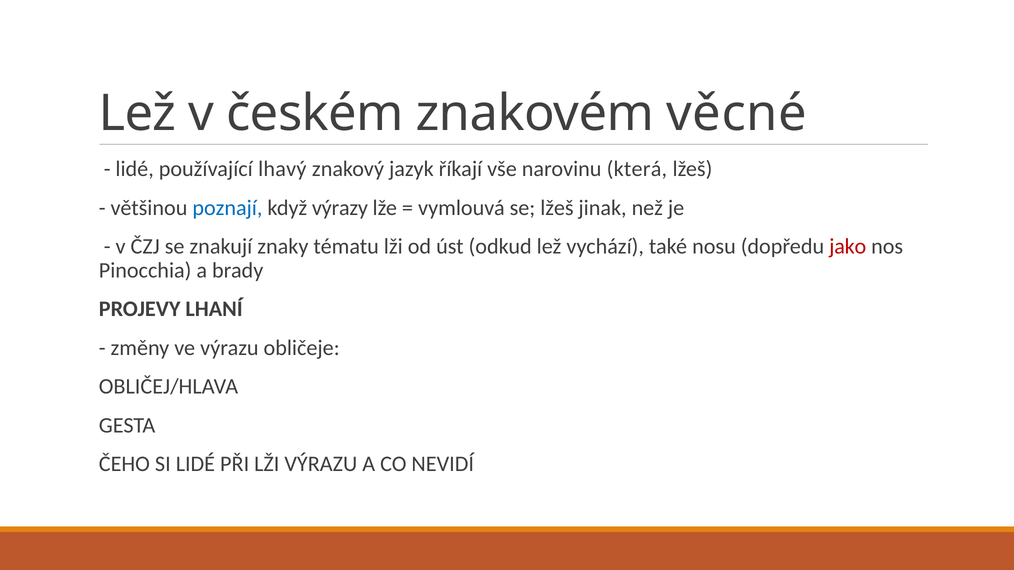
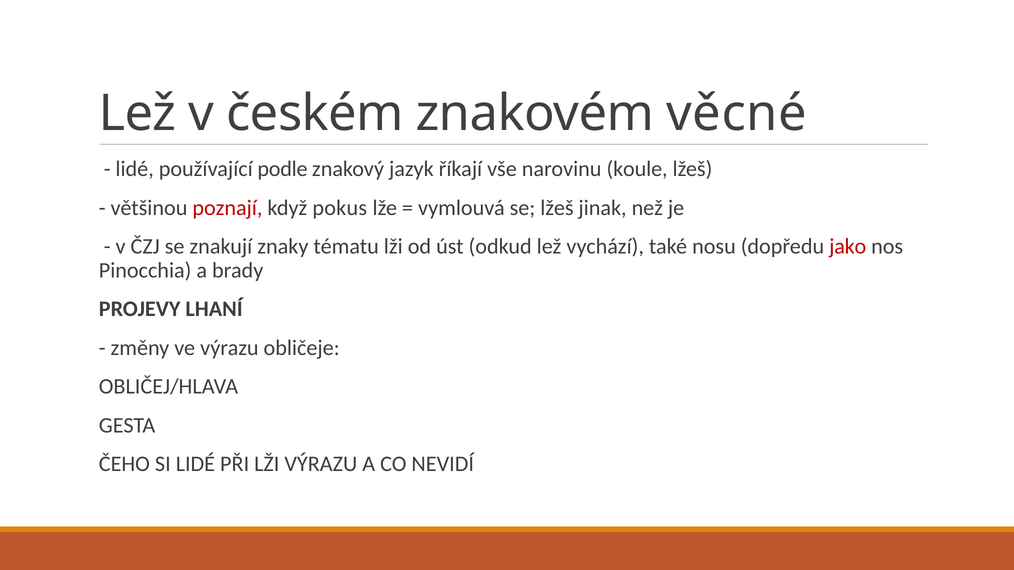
lhavý: lhavý -> podle
která: která -> koule
poznají colour: blue -> red
výrazy: výrazy -> pokus
